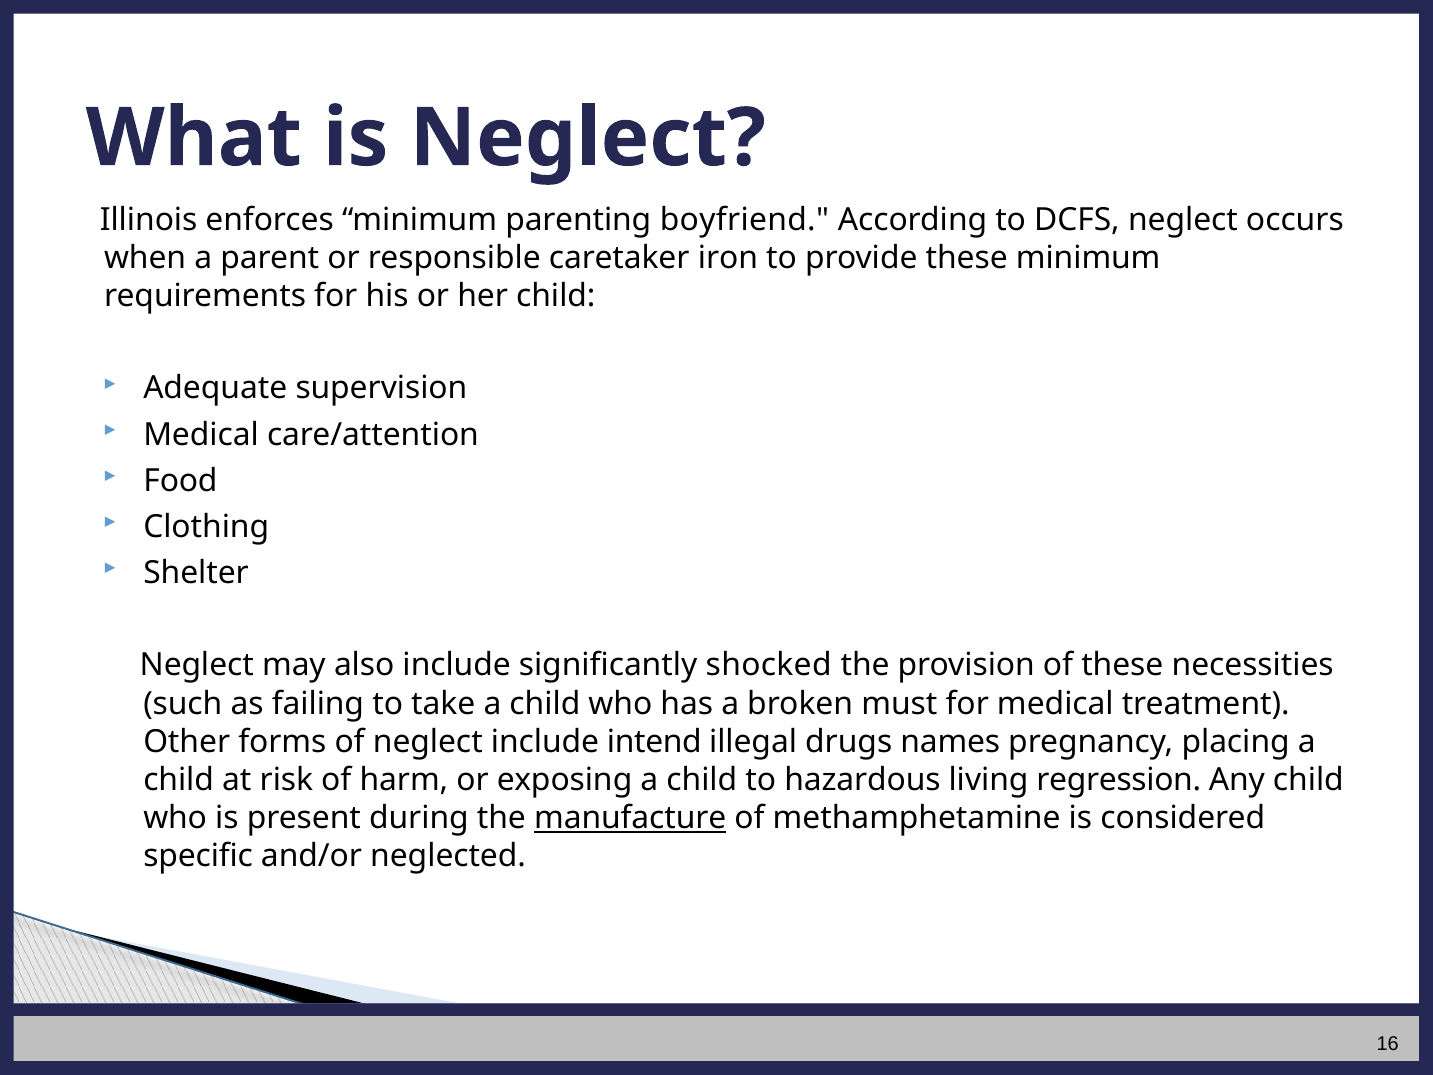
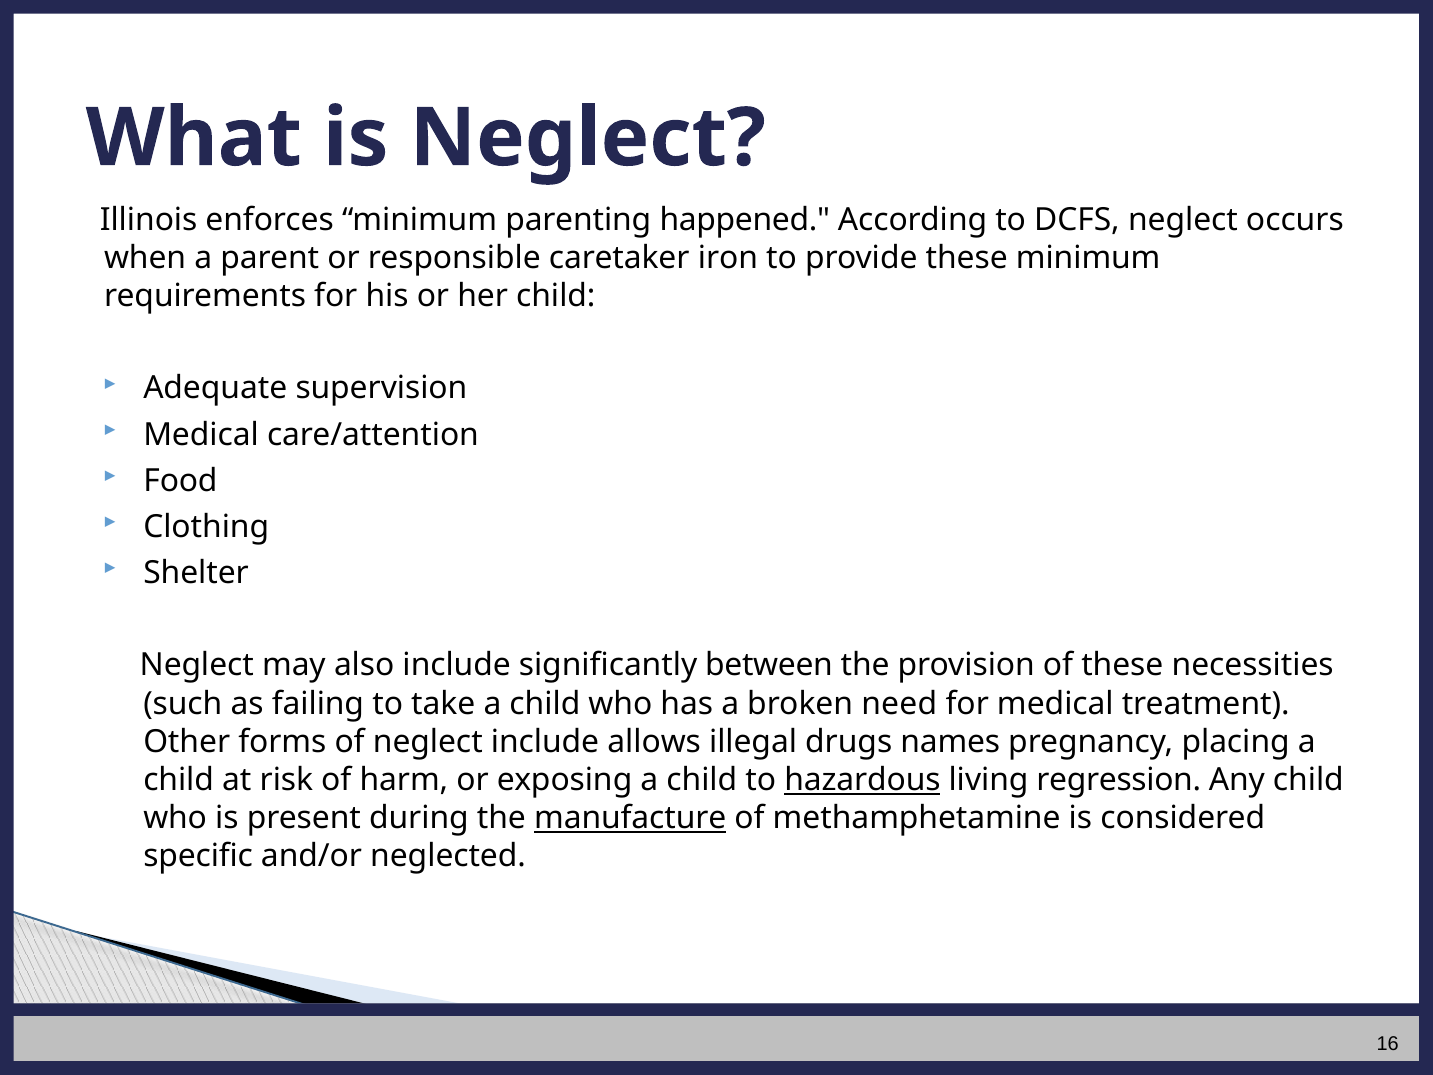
boyfriend: boyfriend -> happened
shocked: shocked -> between
must: must -> need
intend: intend -> allows
hazardous underline: none -> present
